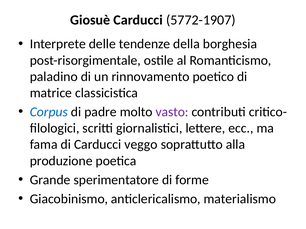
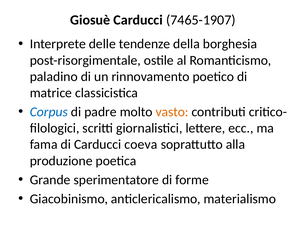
5772-1907: 5772-1907 -> 7465-1907
vasto colour: purple -> orange
veggo: veggo -> coeva
